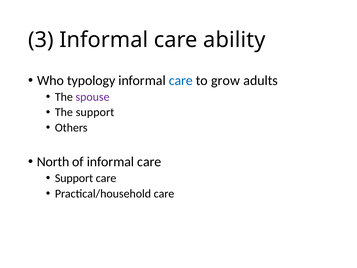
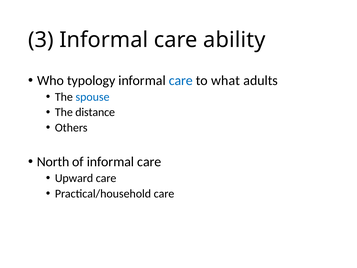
grow: grow -> what
spouse colour: purple -> blue
The support: support -> distance
Support at (74, 178): Support -> Upward
